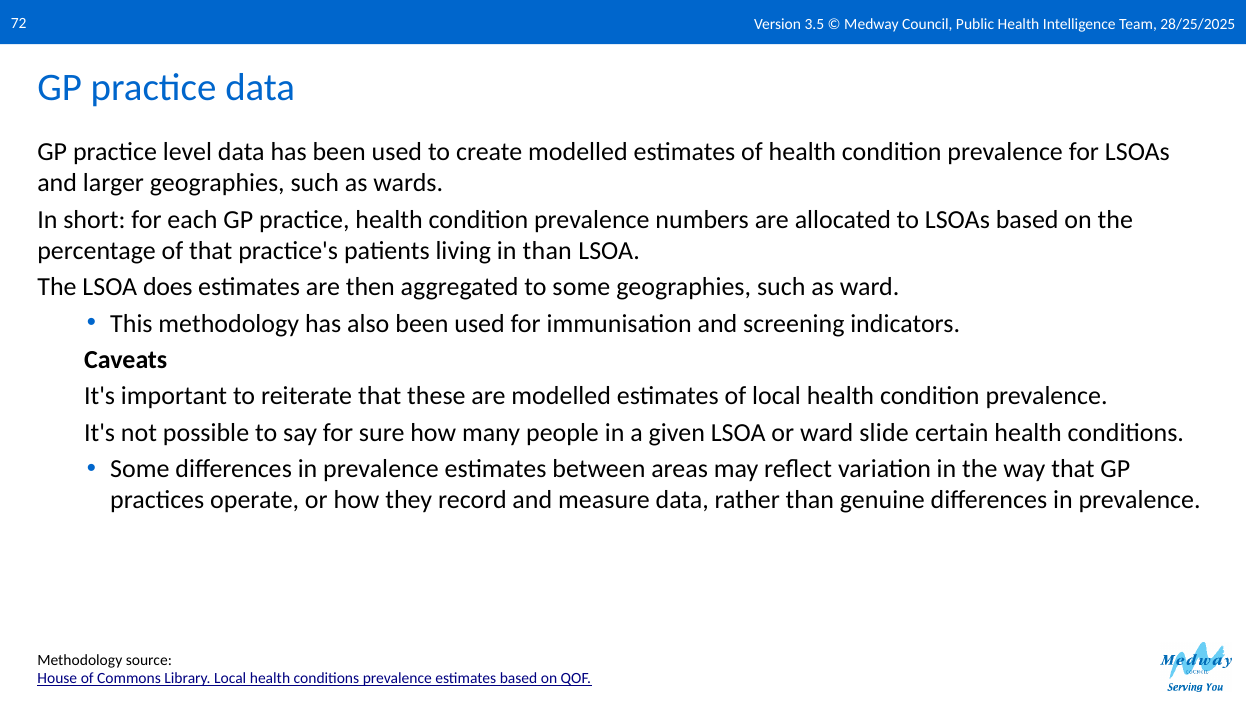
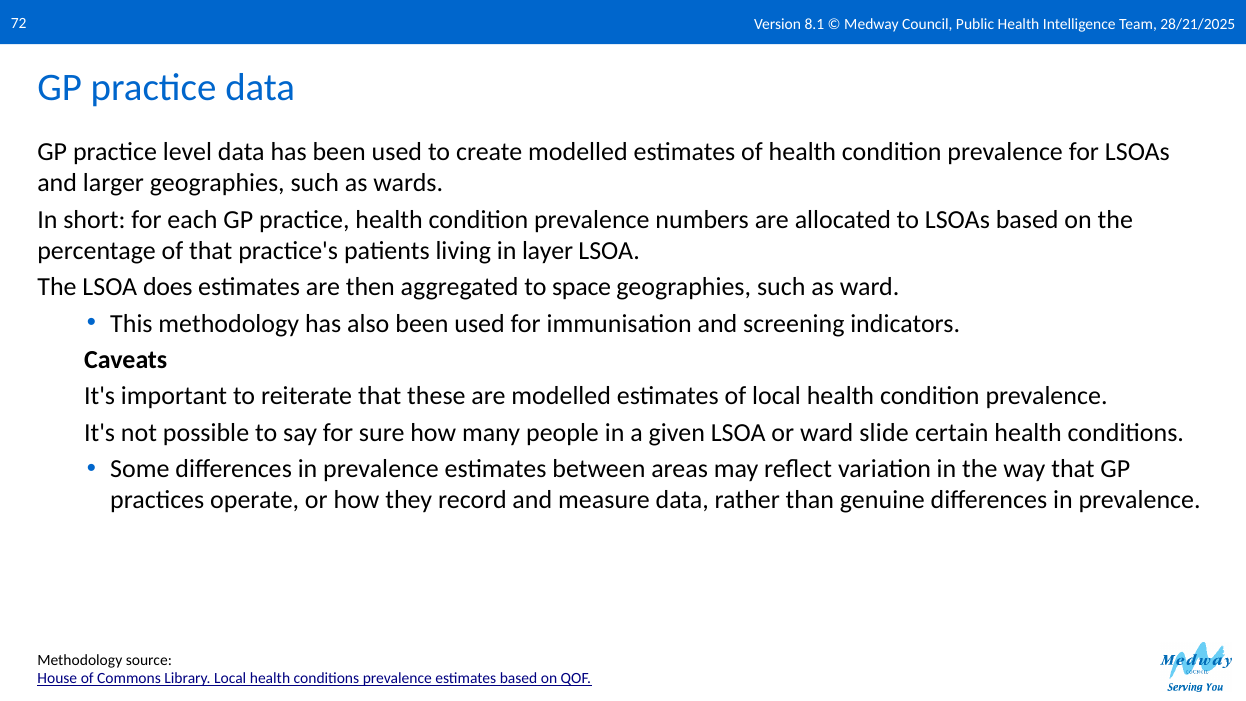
3.5: 3.5 -> 8.1
28/25/2025: 28/25/2025 -> 28/21/2025
in than: than -> layer
to some: some -> space
